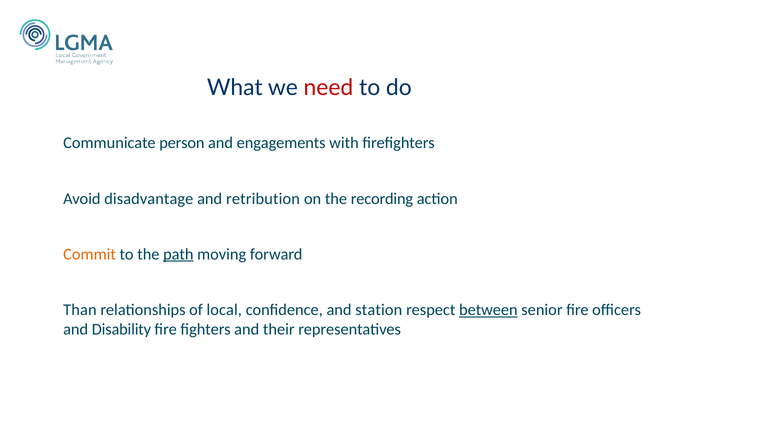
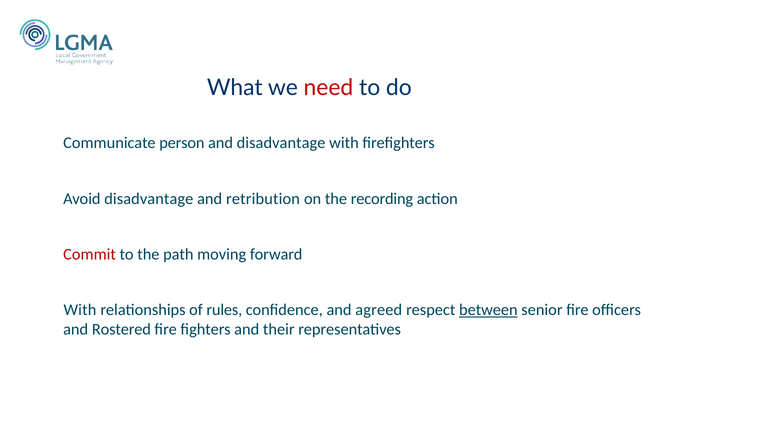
and engagements: engagements -> disadvantage
Commit colour: orange -> red
path underline: present -> none
Than at (80, 310): Than -> With
local: local -> rules
station: station -> agreed
Disability: Disability -> Rostered
